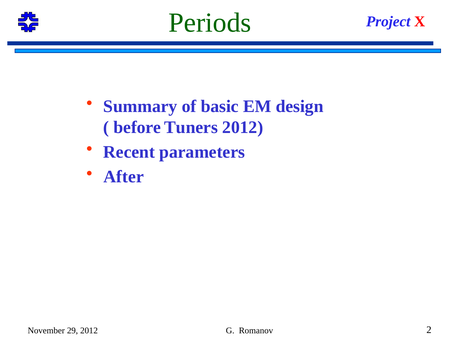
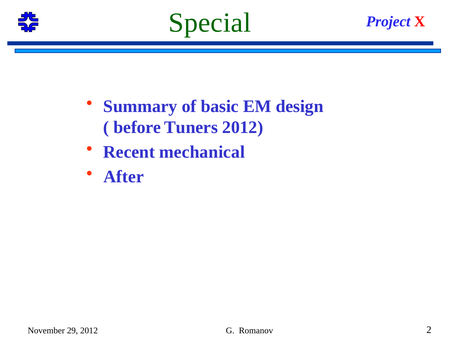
Periods: Periods -> Special
parameters: parameters -> mechanical
